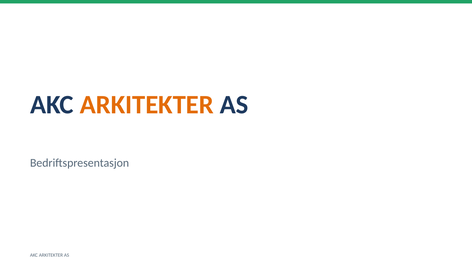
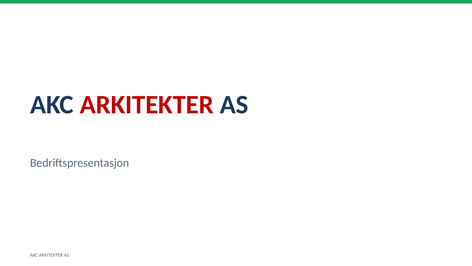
ARKITEKTER at (147, 105) colour: orange -> red
